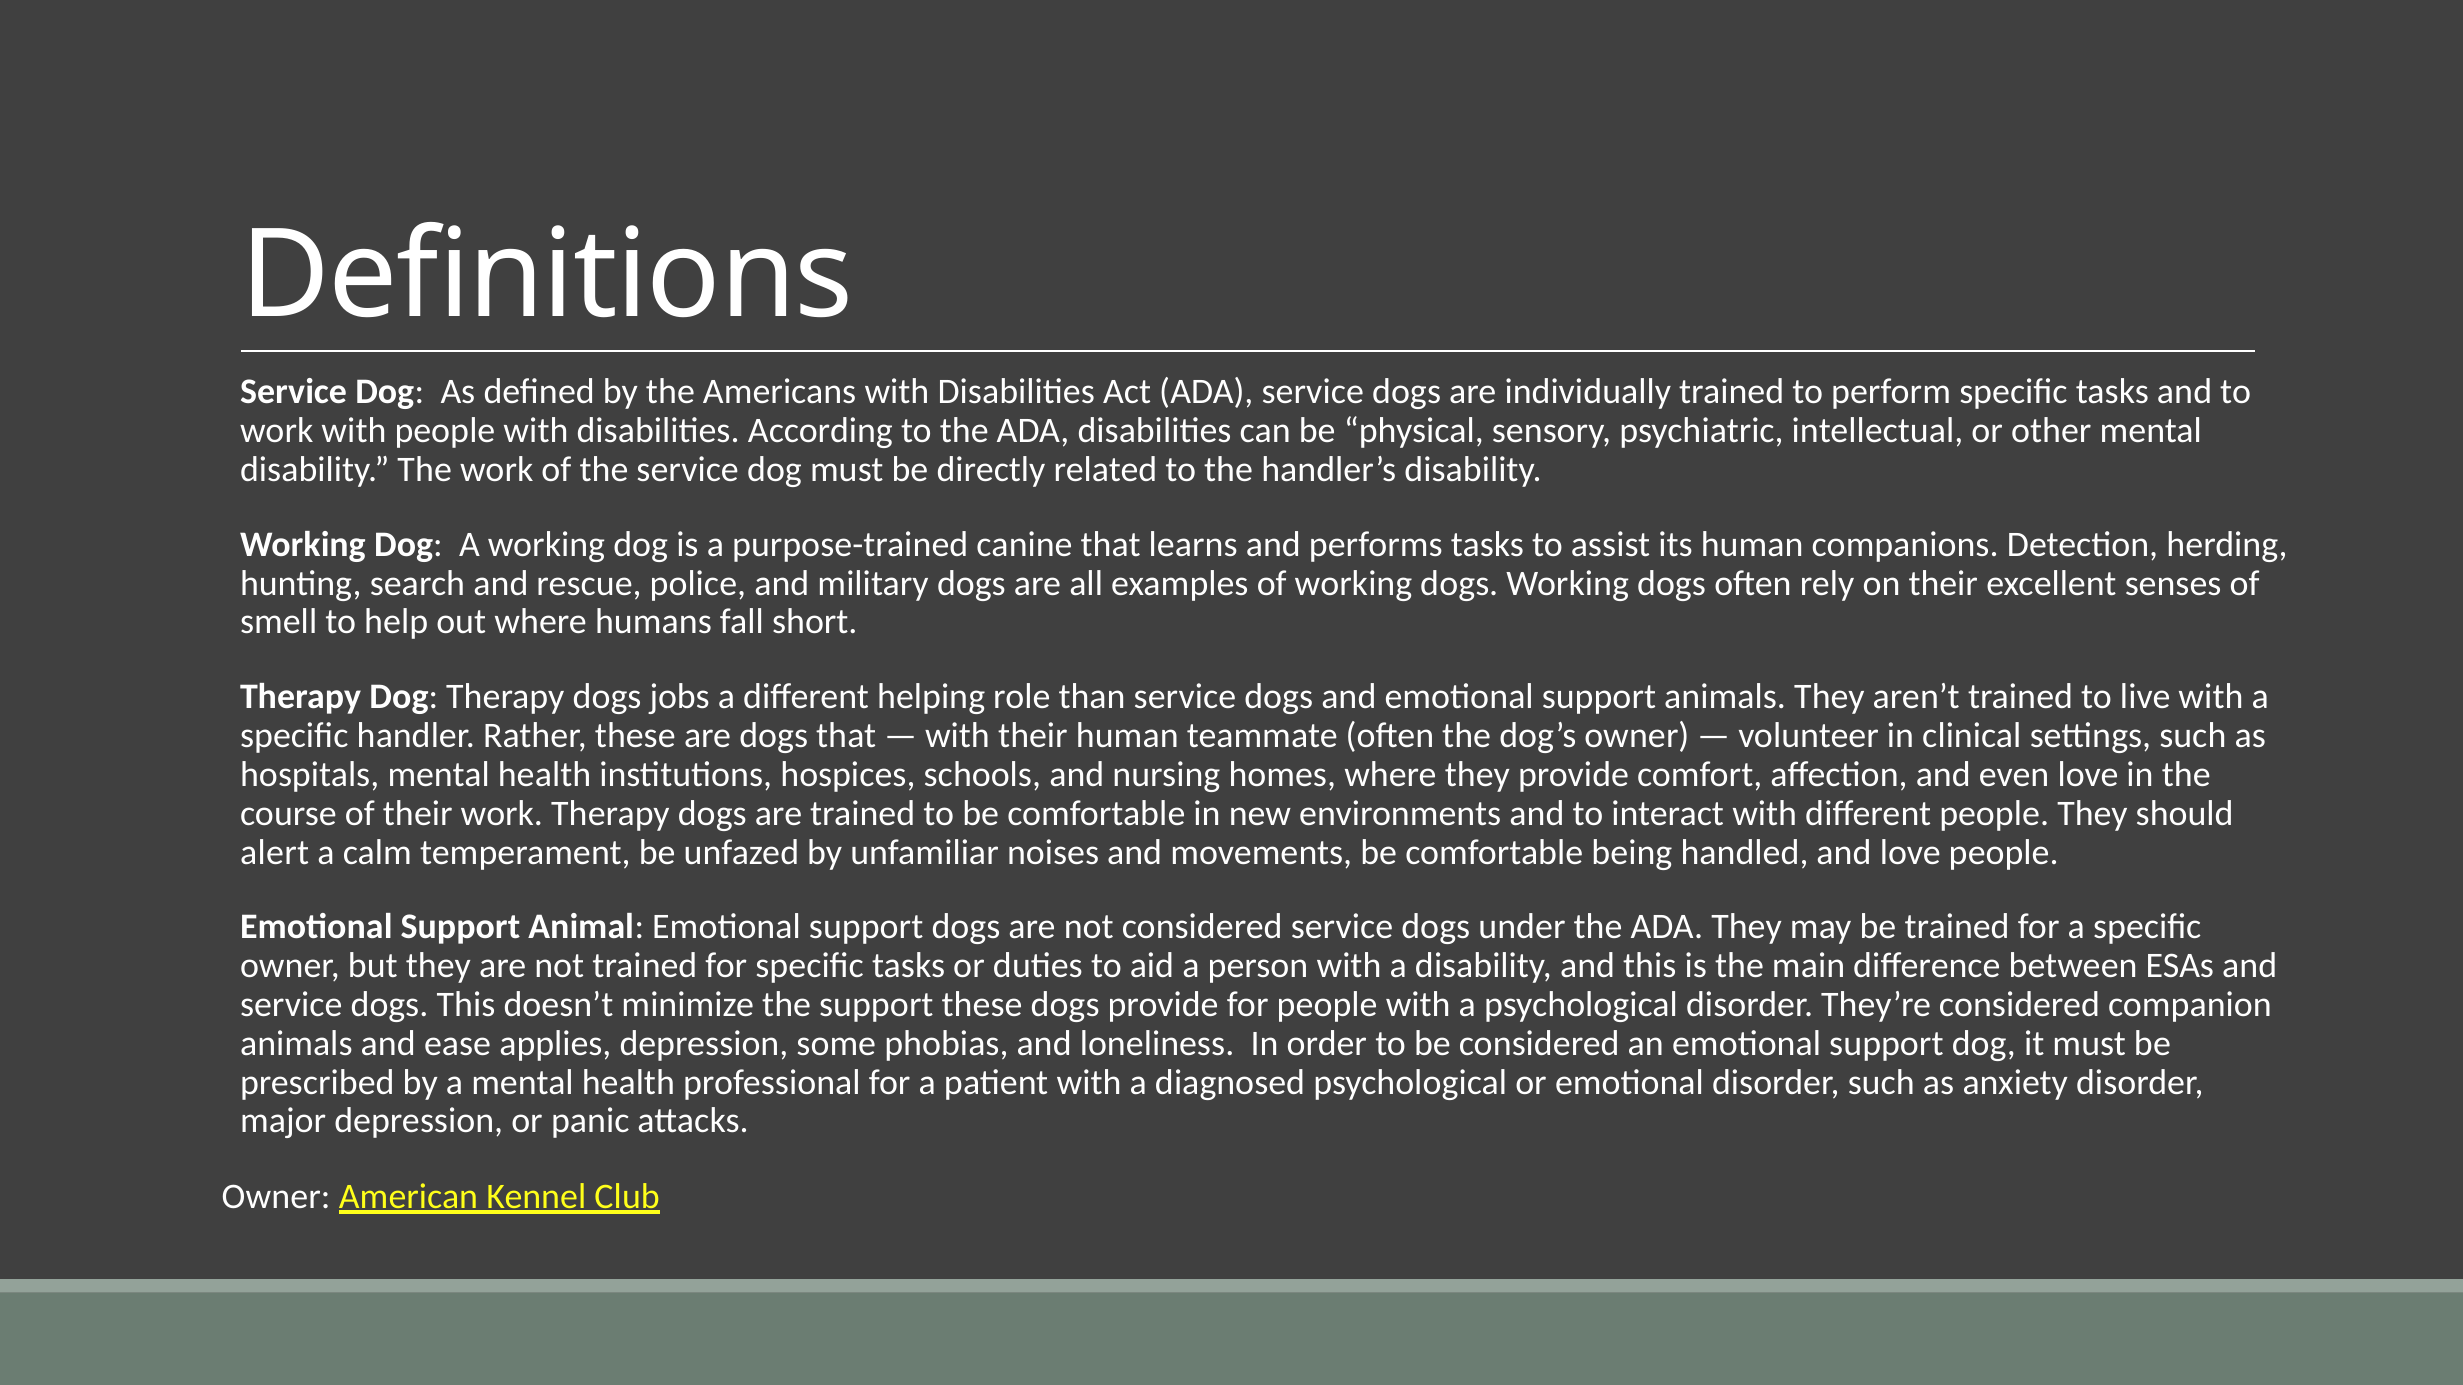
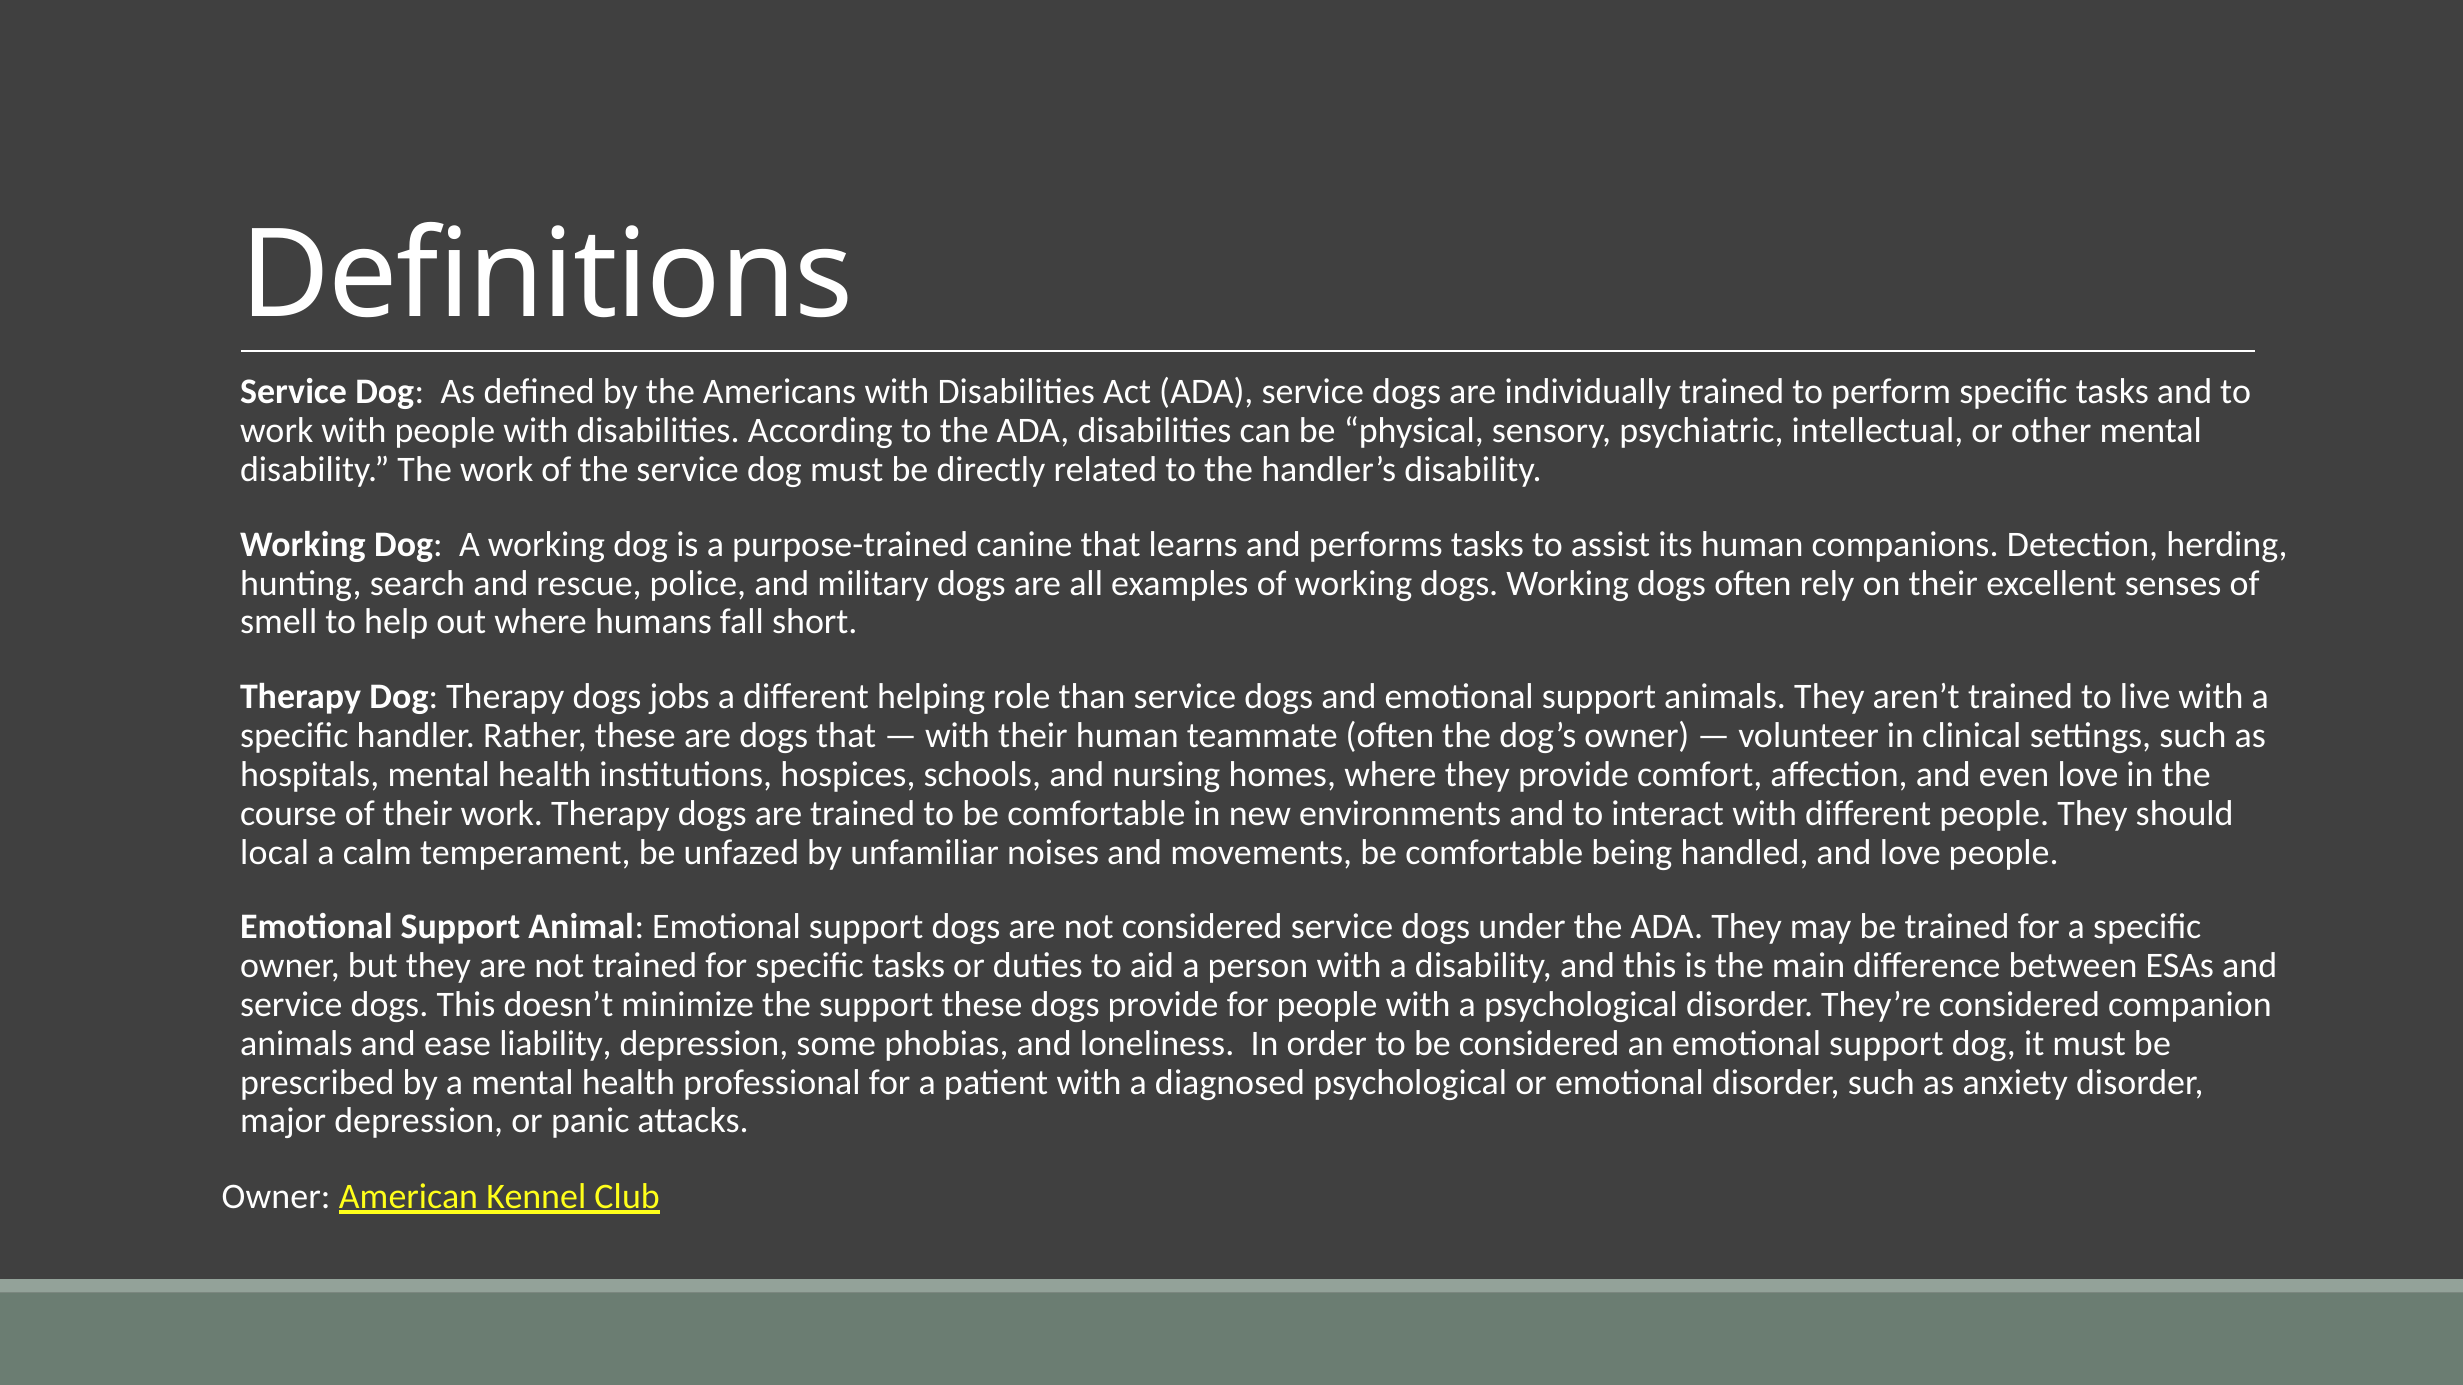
alert: alert -> local
applies: applies -> liability
